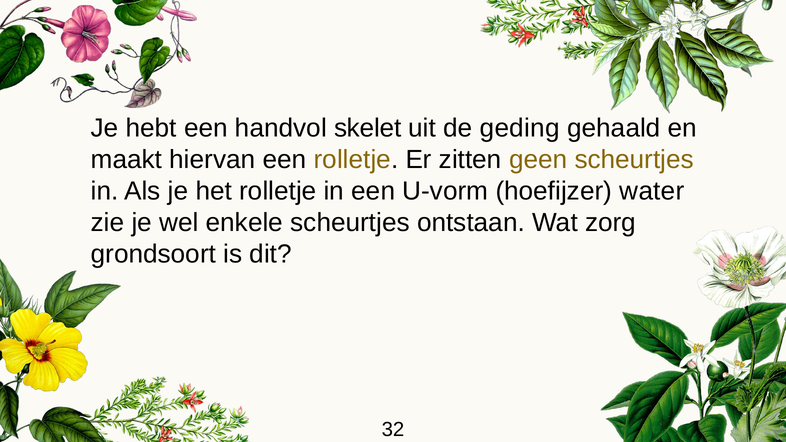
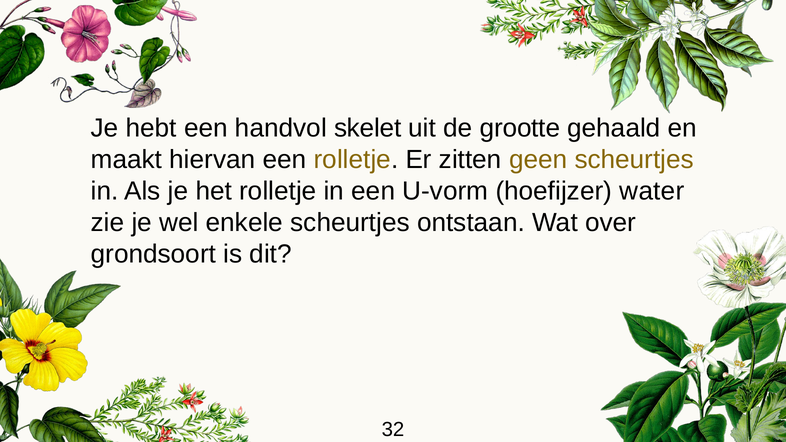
geding: geding -> grootte
zorg: zorg -> over
